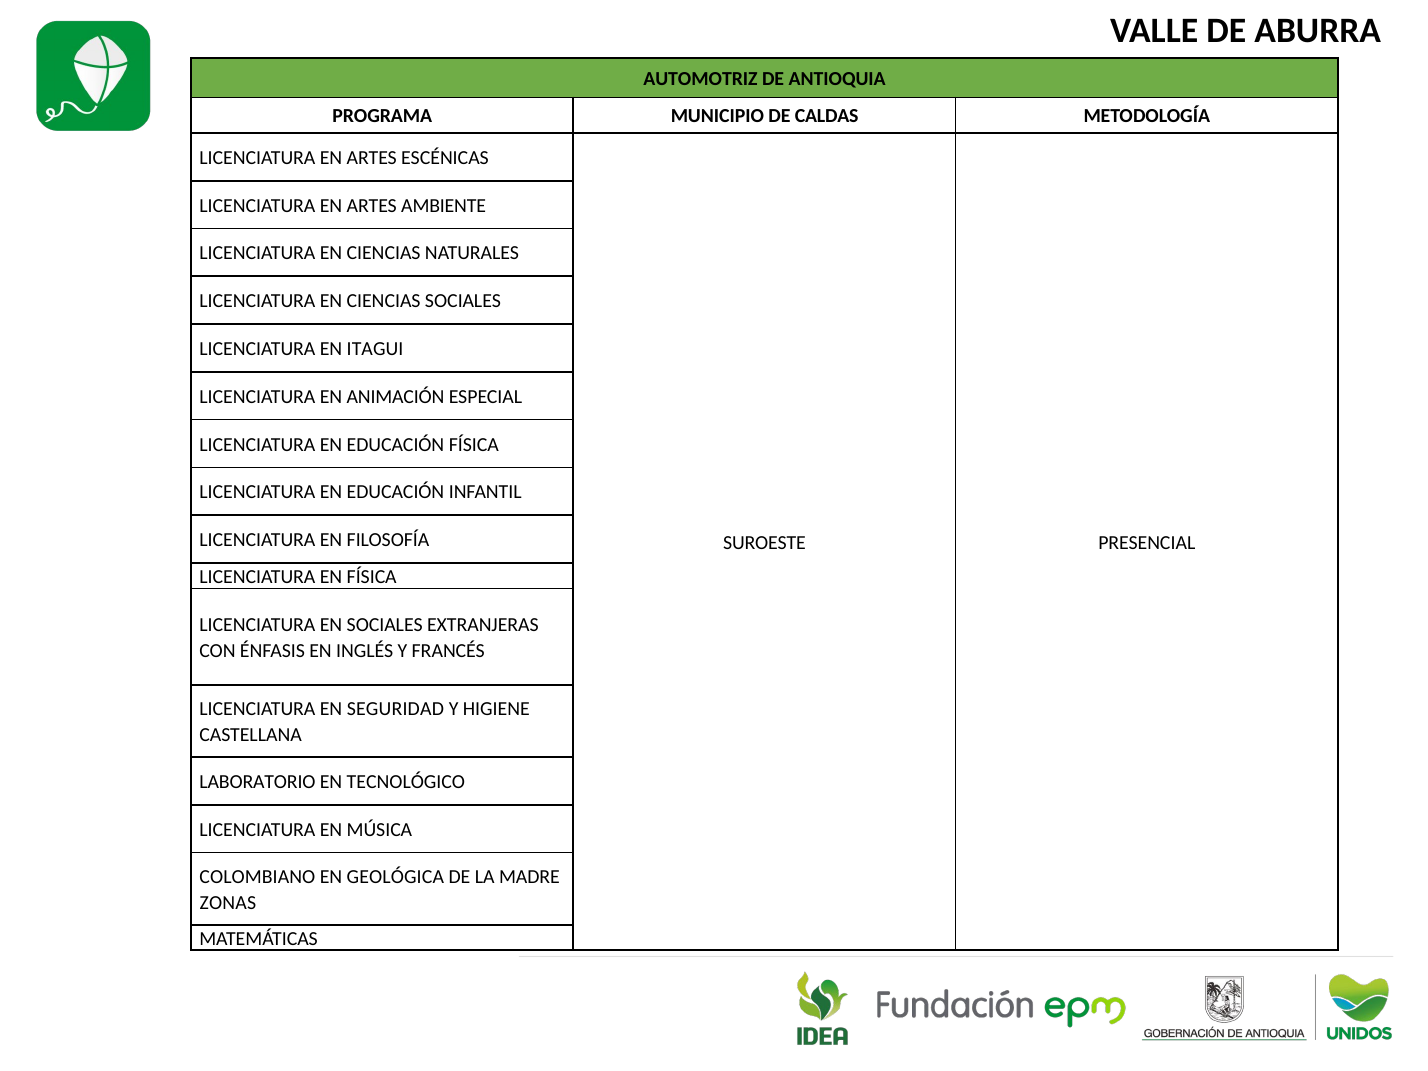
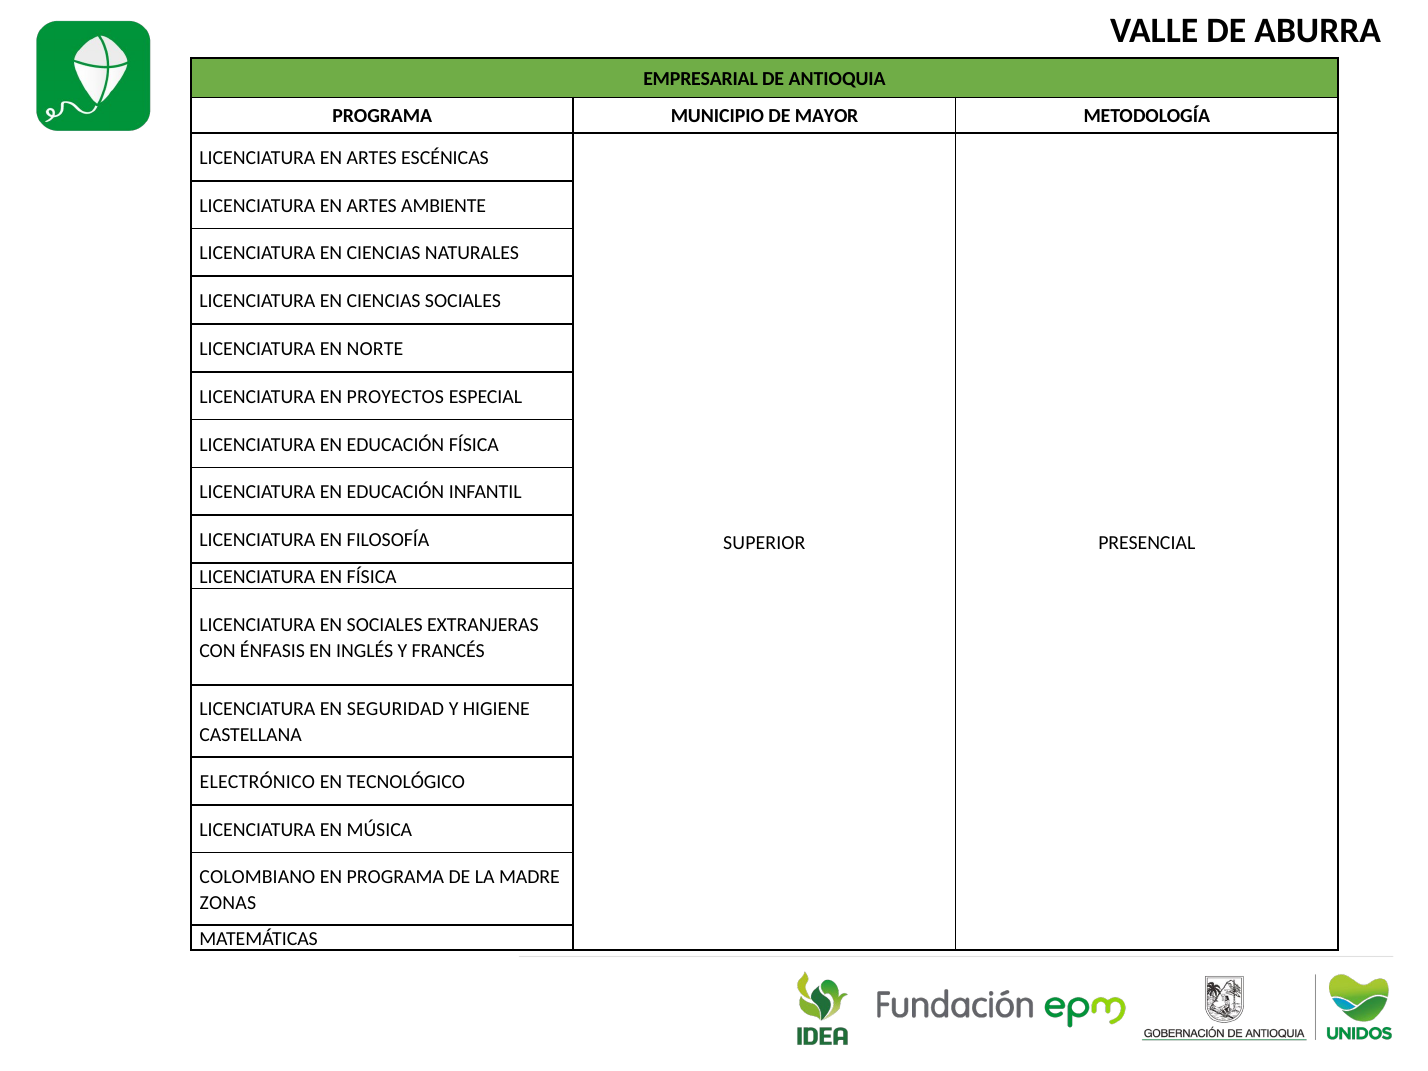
AUTOMOTRIZ: AUTOMOTRIZ -> EMPRESARIAL
CALDAS: CALDAS -> MAYOR
ITAGUI: ITAGUI -> NORTE
ANIMACIÓN: ANIMACIÓN -> PROYECTOS
SUROESTE: SUROESTE -> SUPERIOR
LABORATORIO: LABORATORIO -> ELECTRÓNICO
EN GEOLÓGICA: GEOLÓGICA -> PROGRAMA
